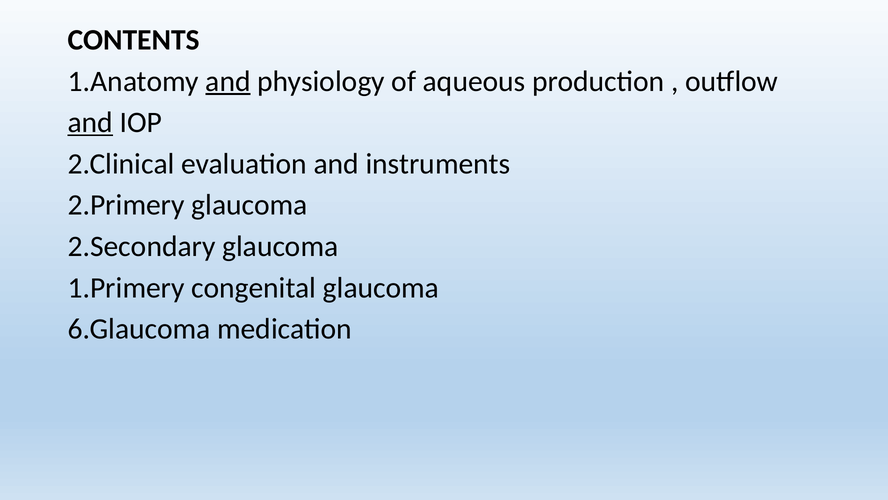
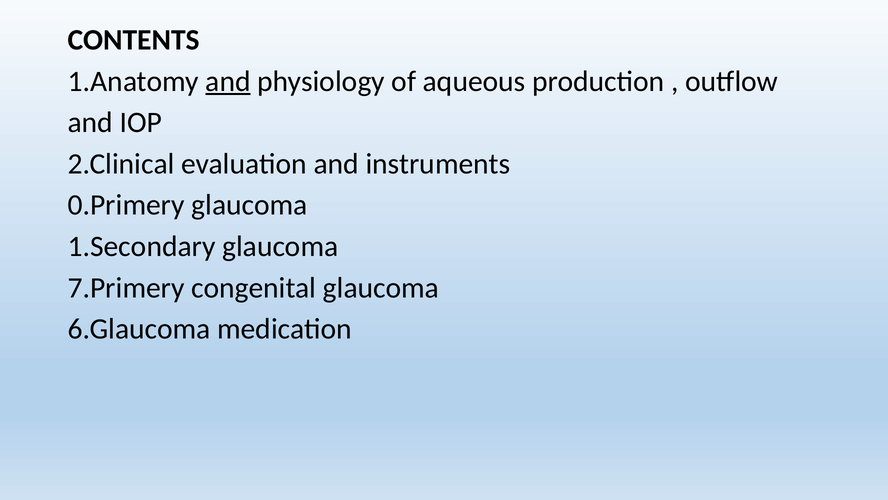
and at (90, 122) underline: present -> none
2.Primery: 2.Primery -> 0.Primery
2.Secondary: 2.Secondary -> 1.Secondary
1.Primery: 1.Primery -> 7.Primery
